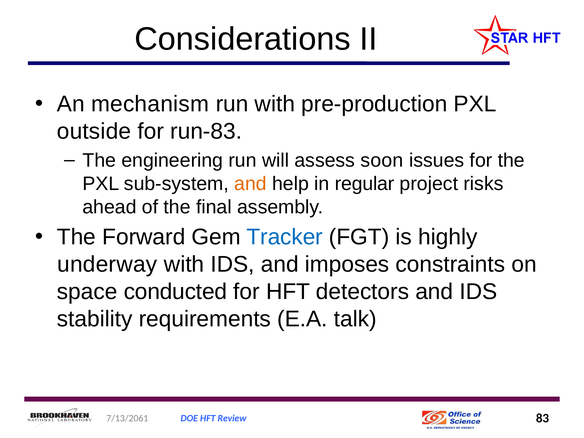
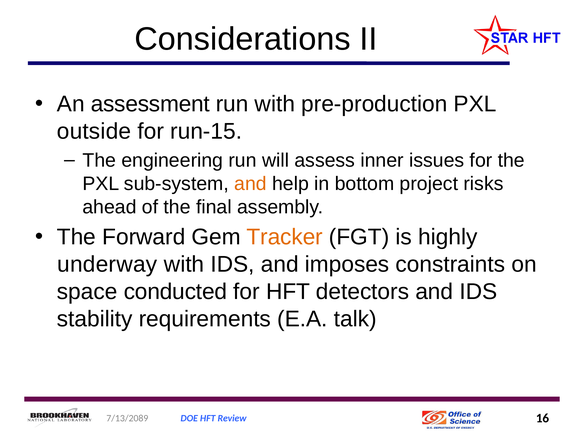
mechanism: mechanism -> assessment
run-83: run-83 -> run-15
soon: soon -> inner
regular: regular -> bottom
Tracker colour: blue -> orange
83: 83 -> 16
7/13/2061: 7/13/2061 -> 7/13/2089
